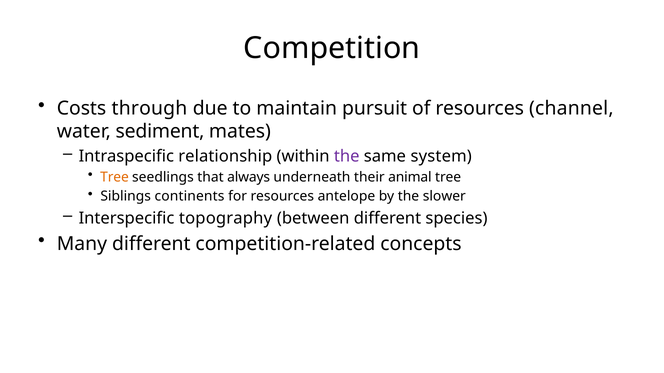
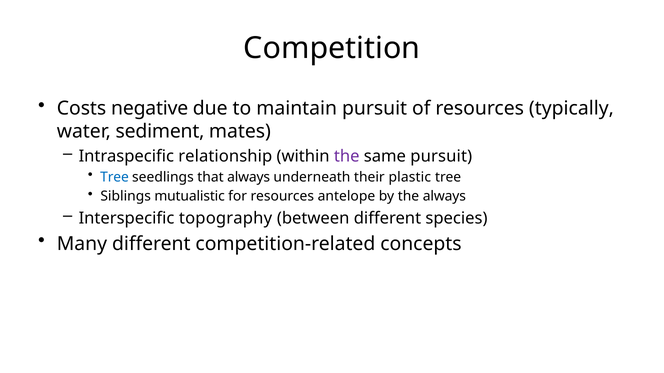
through: through -> negative
channel: channel -> typically
same system: system -> pursuit
Tree at (115, 177) colour: orange -> blue
animal: animal -> plastic
continents: continents -> mutualistic
the slower: slower -> always
